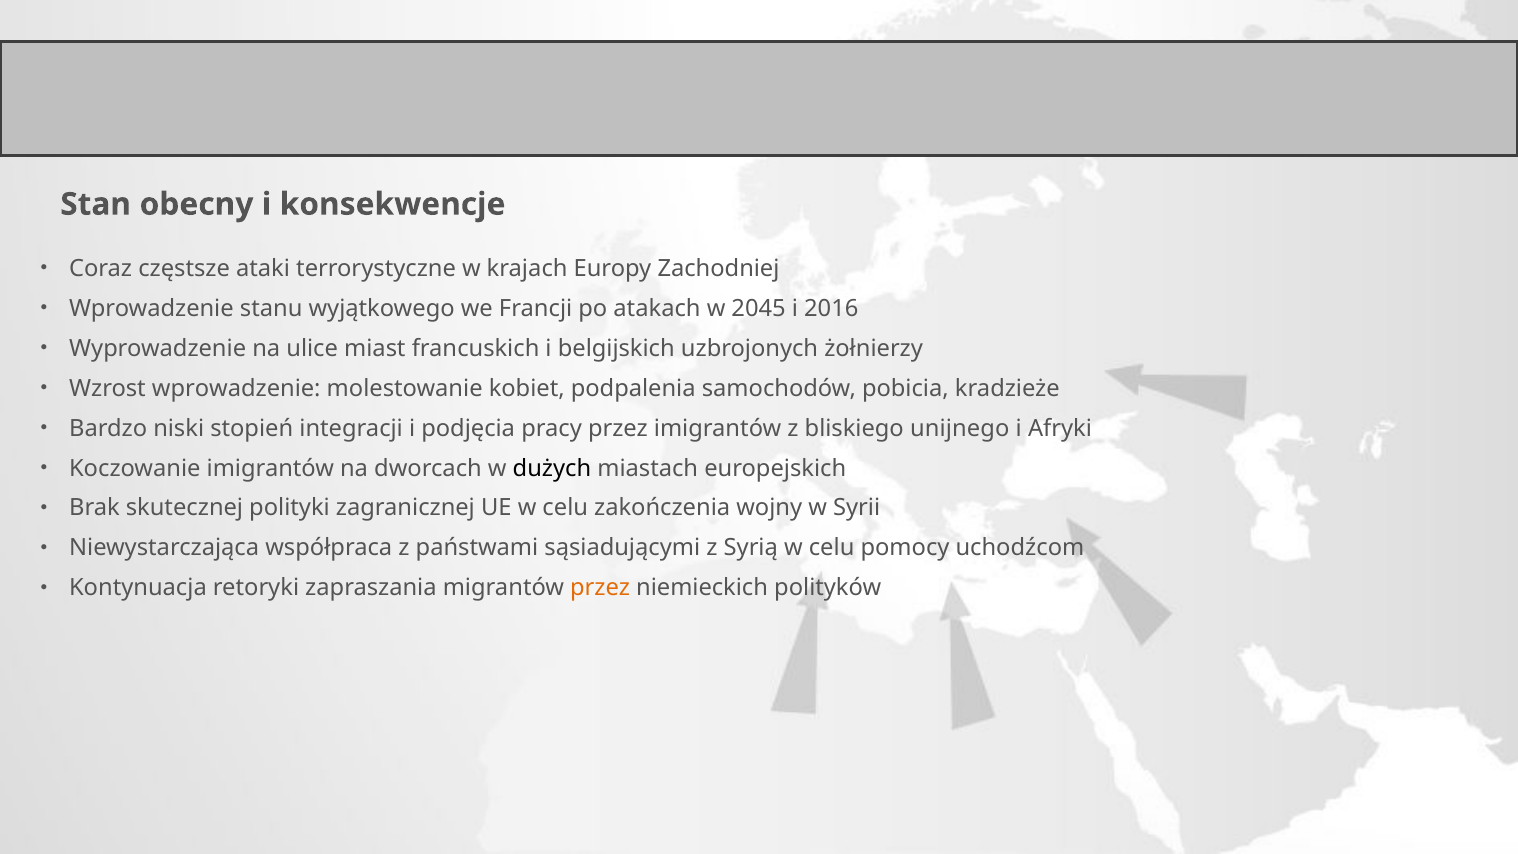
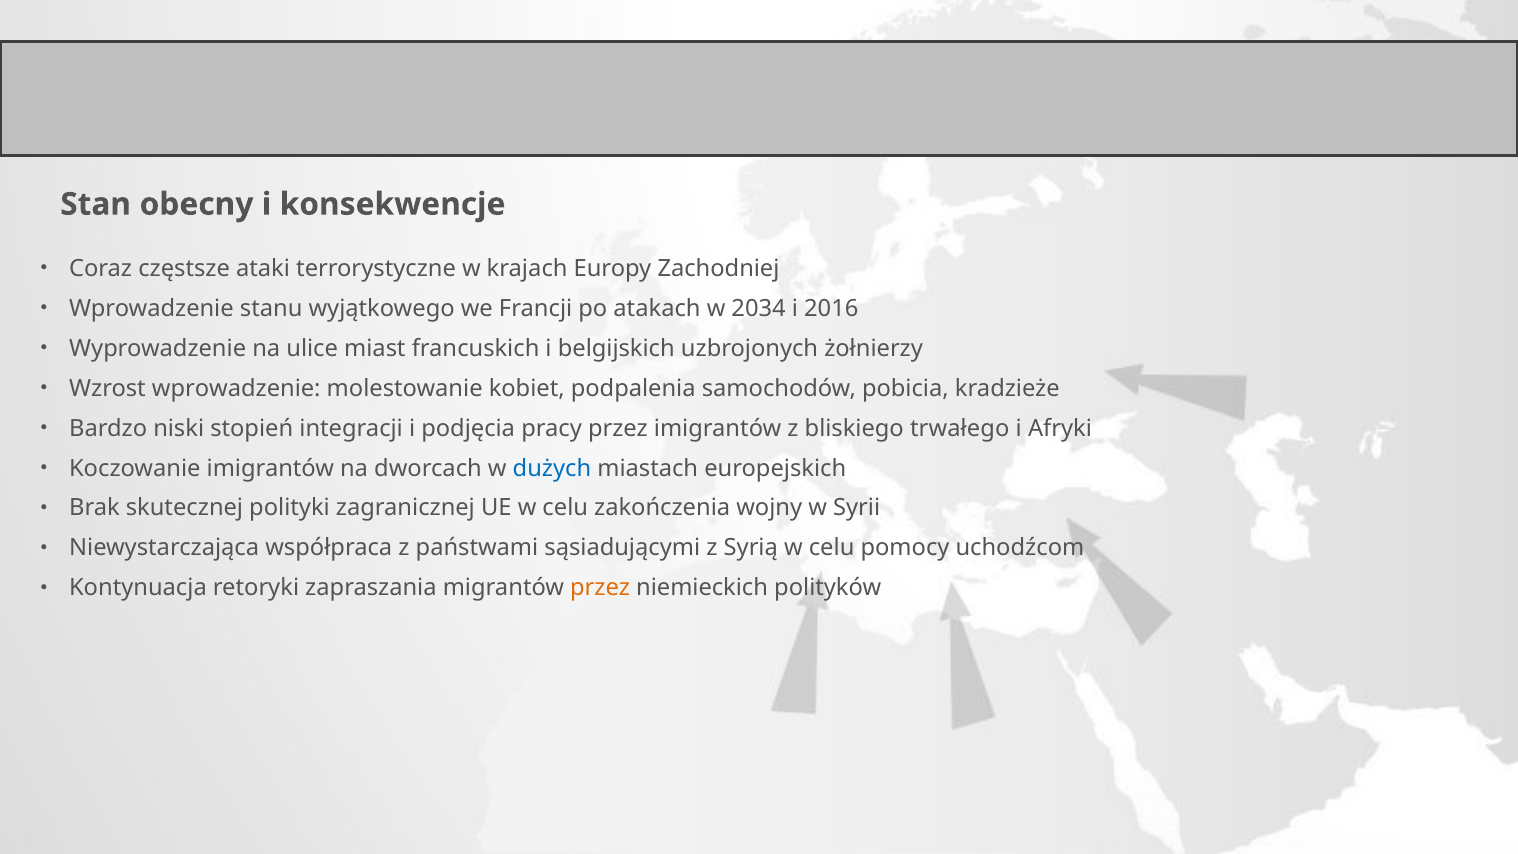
2045: 2045 -> 2034
unijnego: unijnego -> trwałego
dużych colour: black -> blue
